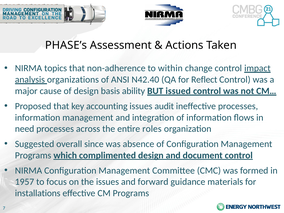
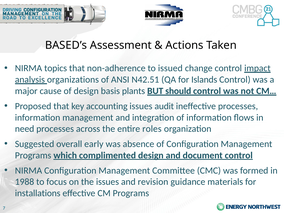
PHASE’s: PHASE’s -> BASED’s
within: within -> issued
N42.40: N42.40 -> N42.51
Reflect: Reflect -> Islands
ability: ability -> plants
issued: issued -> should
since: since -> early
1957: 1957 -> 1988
forward: forward -> revision
